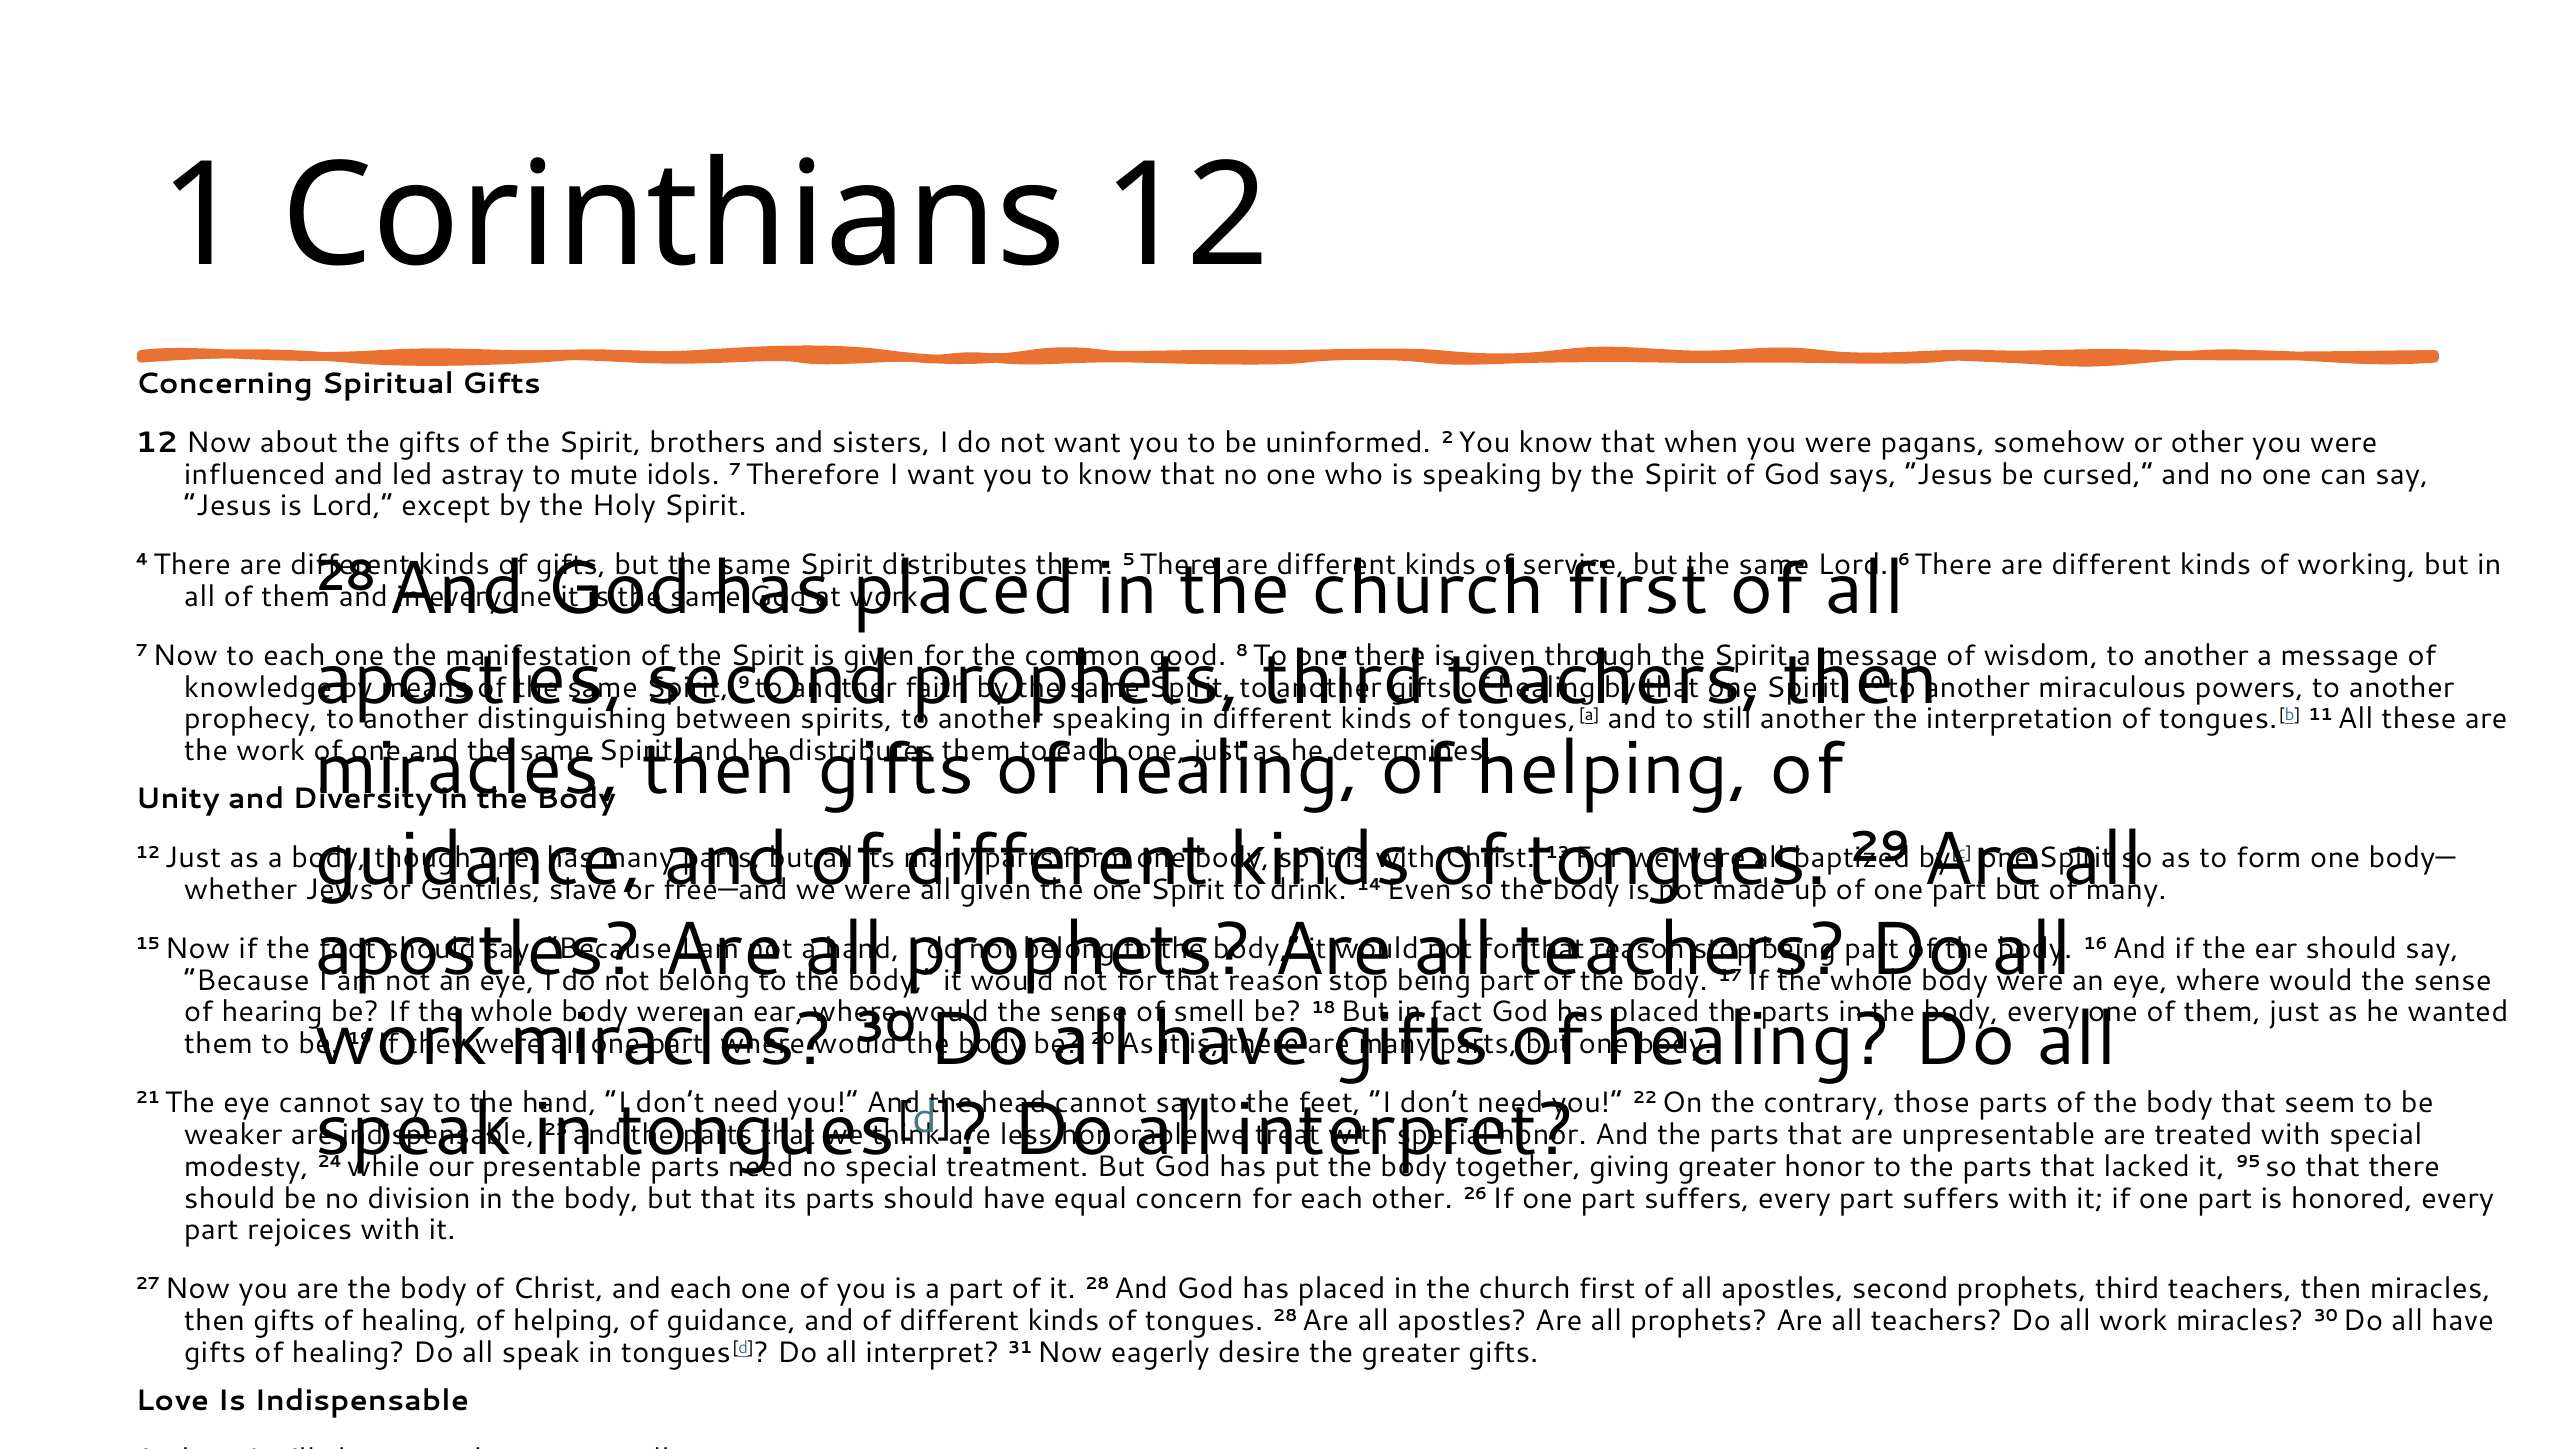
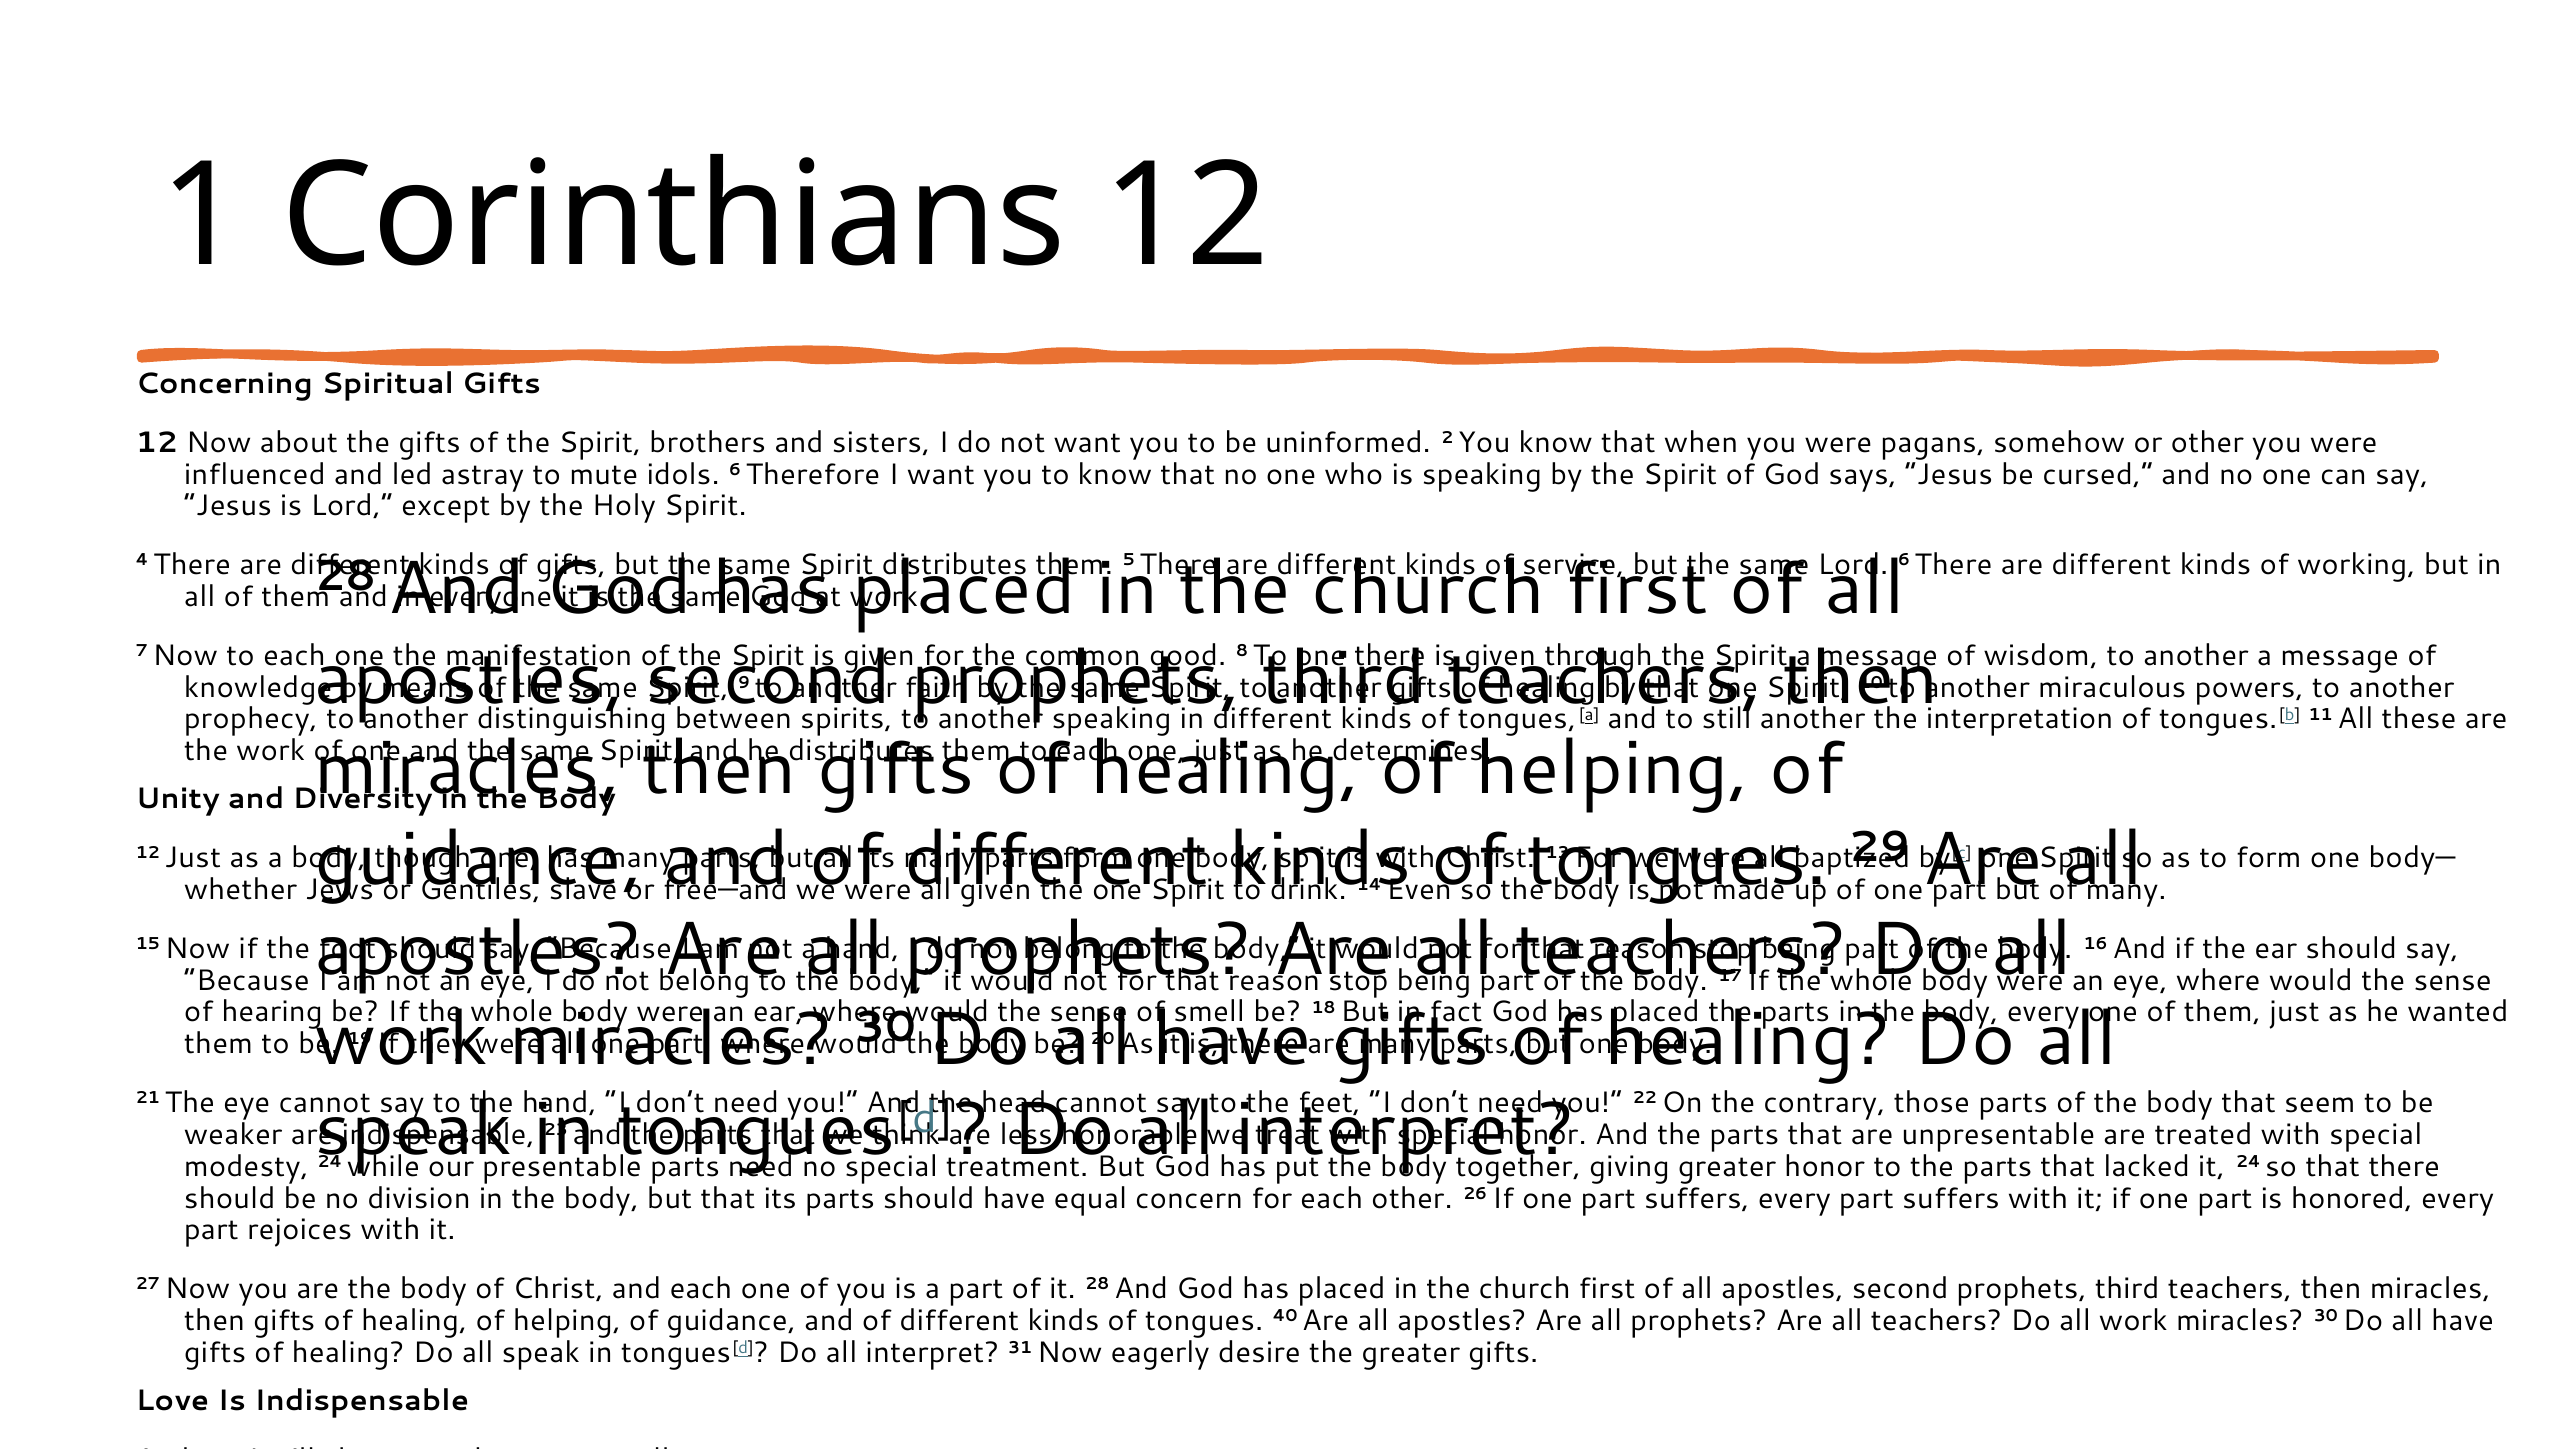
idols 7: 7 -> 6
it 95: 95 -> 24
tongues 28: 28 -> 40
